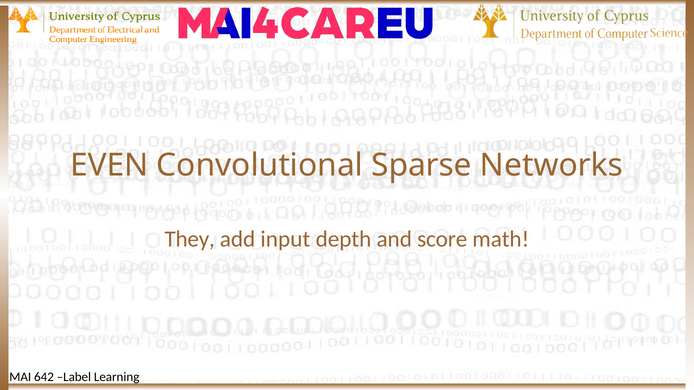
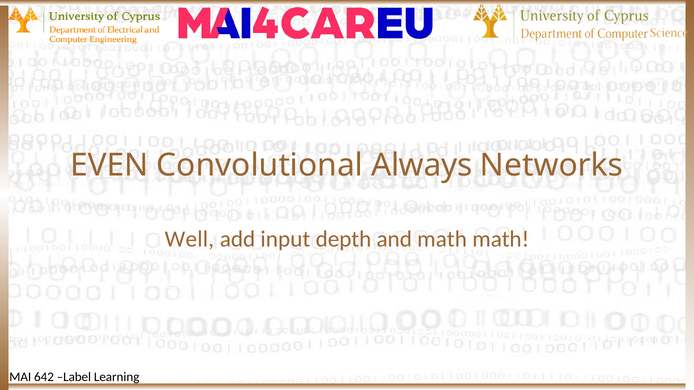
Sparse: Sparse -> Always
They: They -> Well
and score: score -> math
